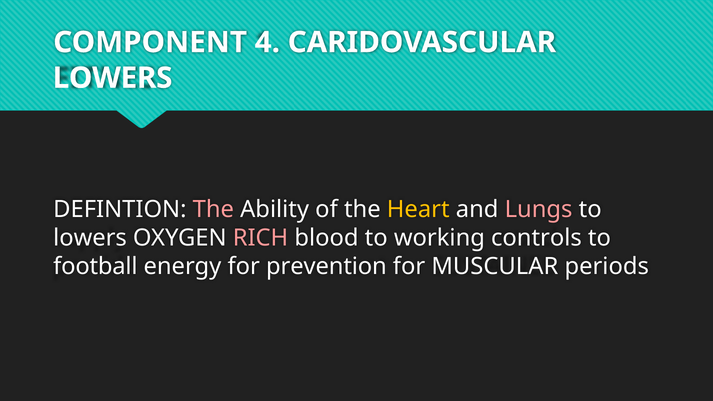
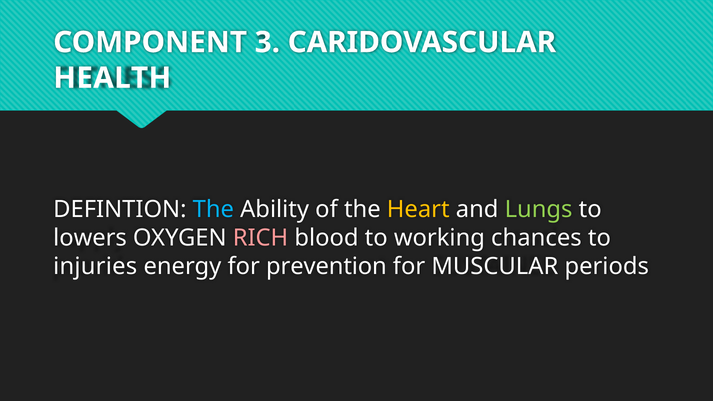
4: 4 -> 3
LOWERS at (113, 78): LOWERS -> HEALTH
The at (213, 209) colour: pink -> light blue
Lungs colour: pink -> light green
controls: controls -> chances
football: football -> injuries
